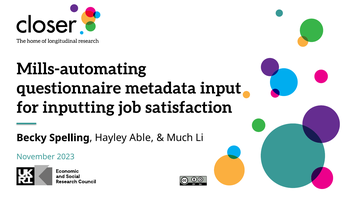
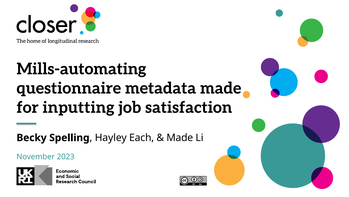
metadata input: input -> made
Able: Able -> Each
Much at (180, 137): Much -> Made
